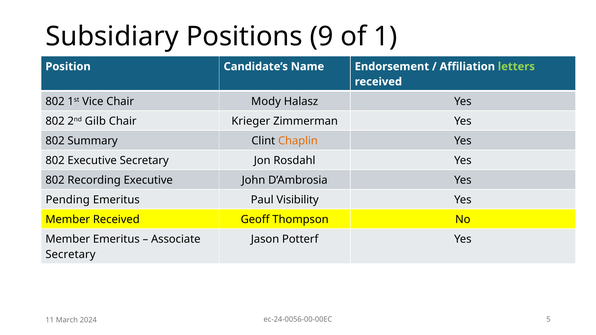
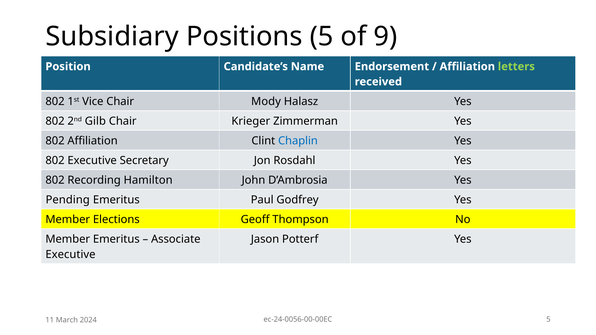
Positions 9: 9 -> 5
1: 1 -> 9
802 Summary: Summary -> Affiliation
Chaplin colour: orange -> blue
Recording Executive: Executive -> Hamilton
Visibility: Visibility -> Godfrey
Member Received: Received -> Elections
Secretary at (70, 255): Secretary -> Executive
